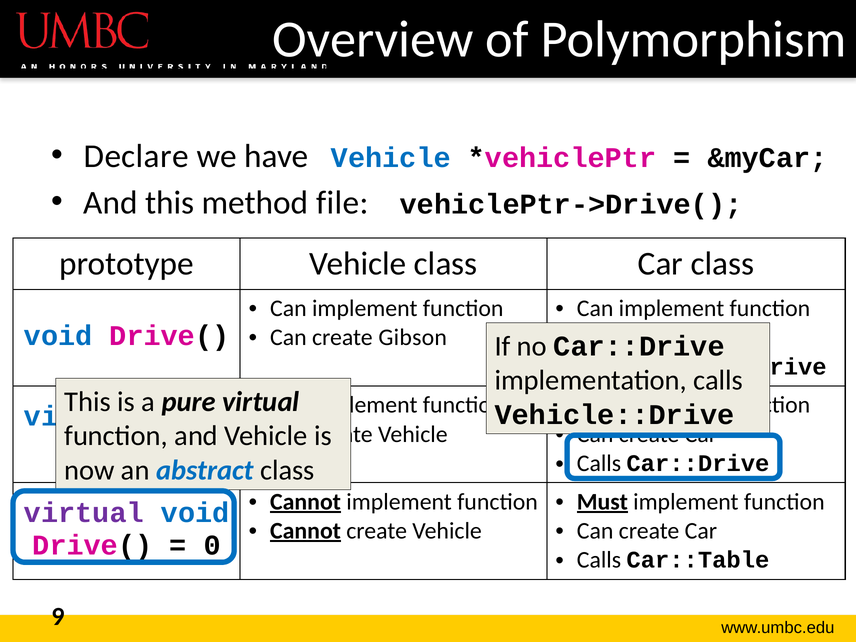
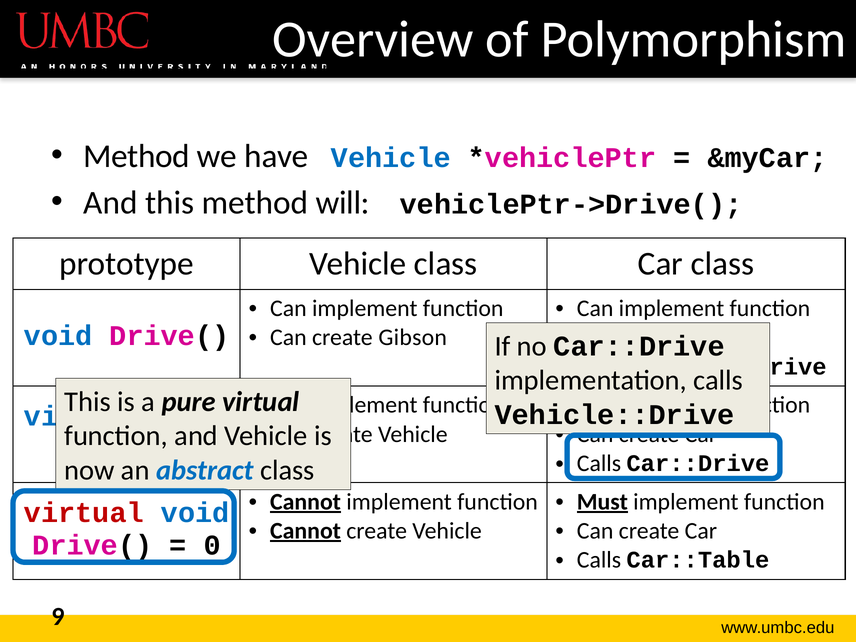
Declare at (136, 156): Declare -> Method
file: file -> will
virtual at (84, 513) colour: purple -> red
